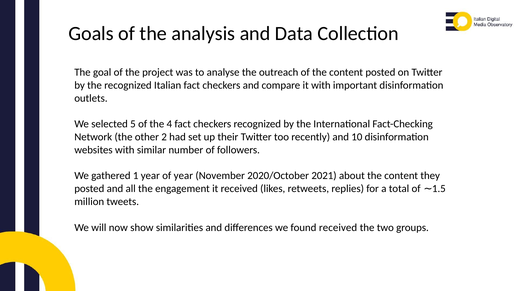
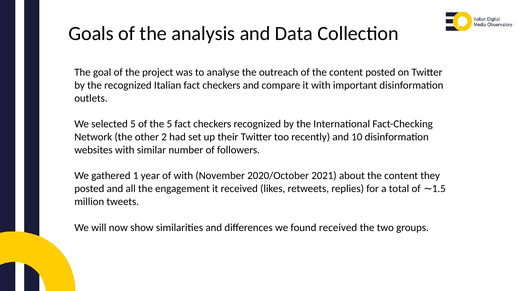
the 4: 4 -> 5
of year: year -> with
